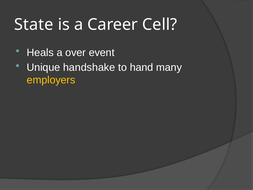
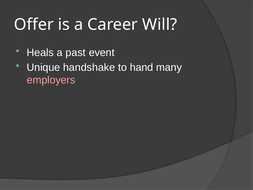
State: State -> Offer
Cell: Cell -> Will
over: over -> past
employers colour: yellow -> pink
